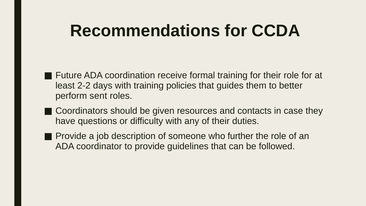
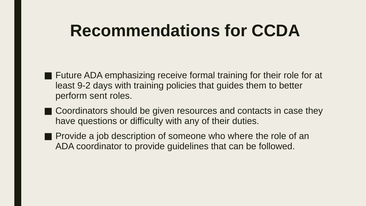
coordination: coordination -> emphasizing
2-2: 2-2 -> 9-2
further: further -> where
